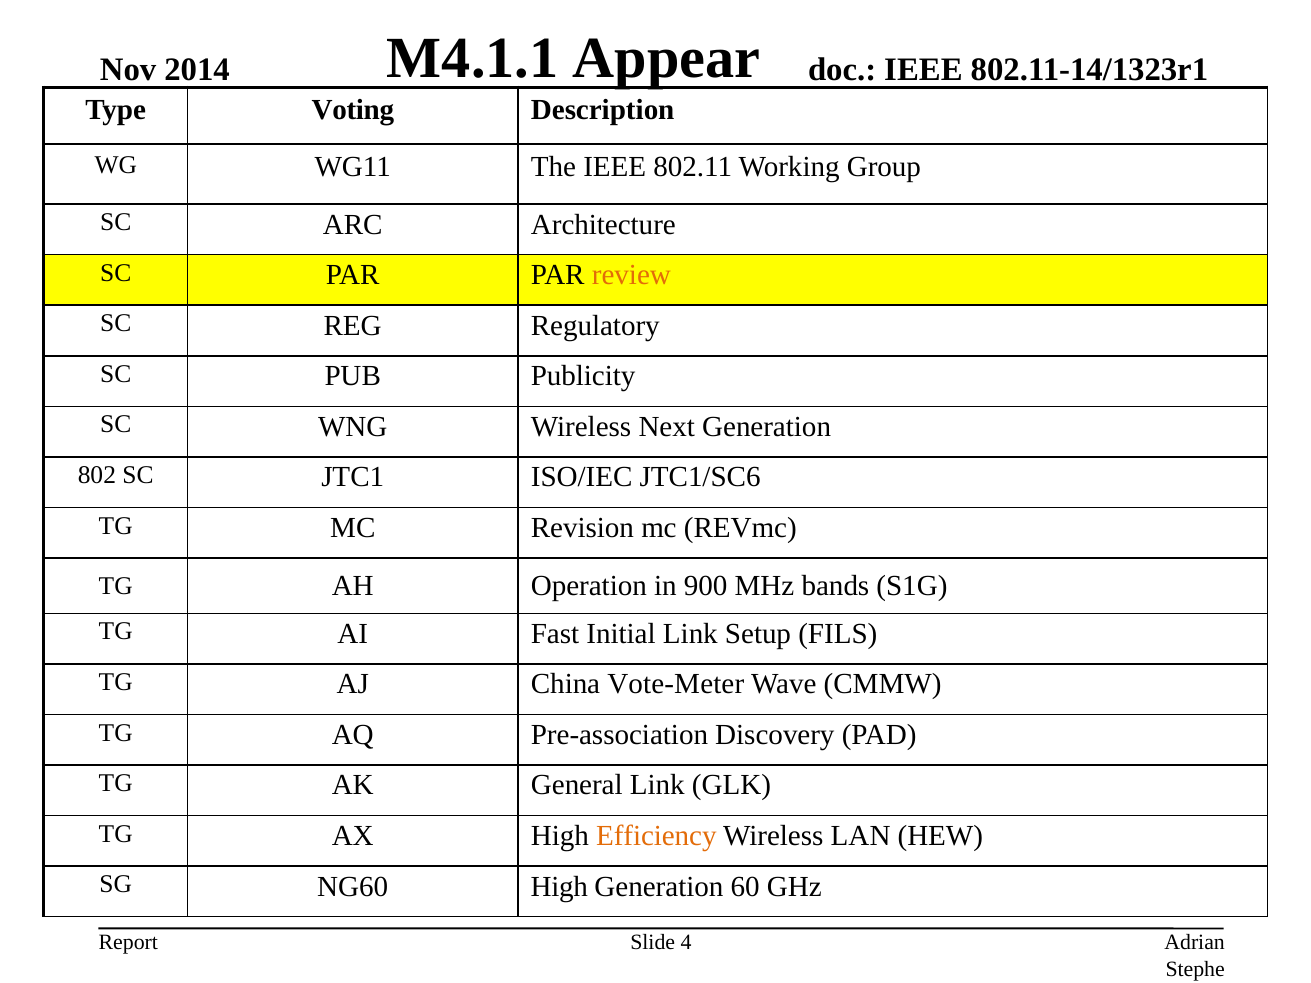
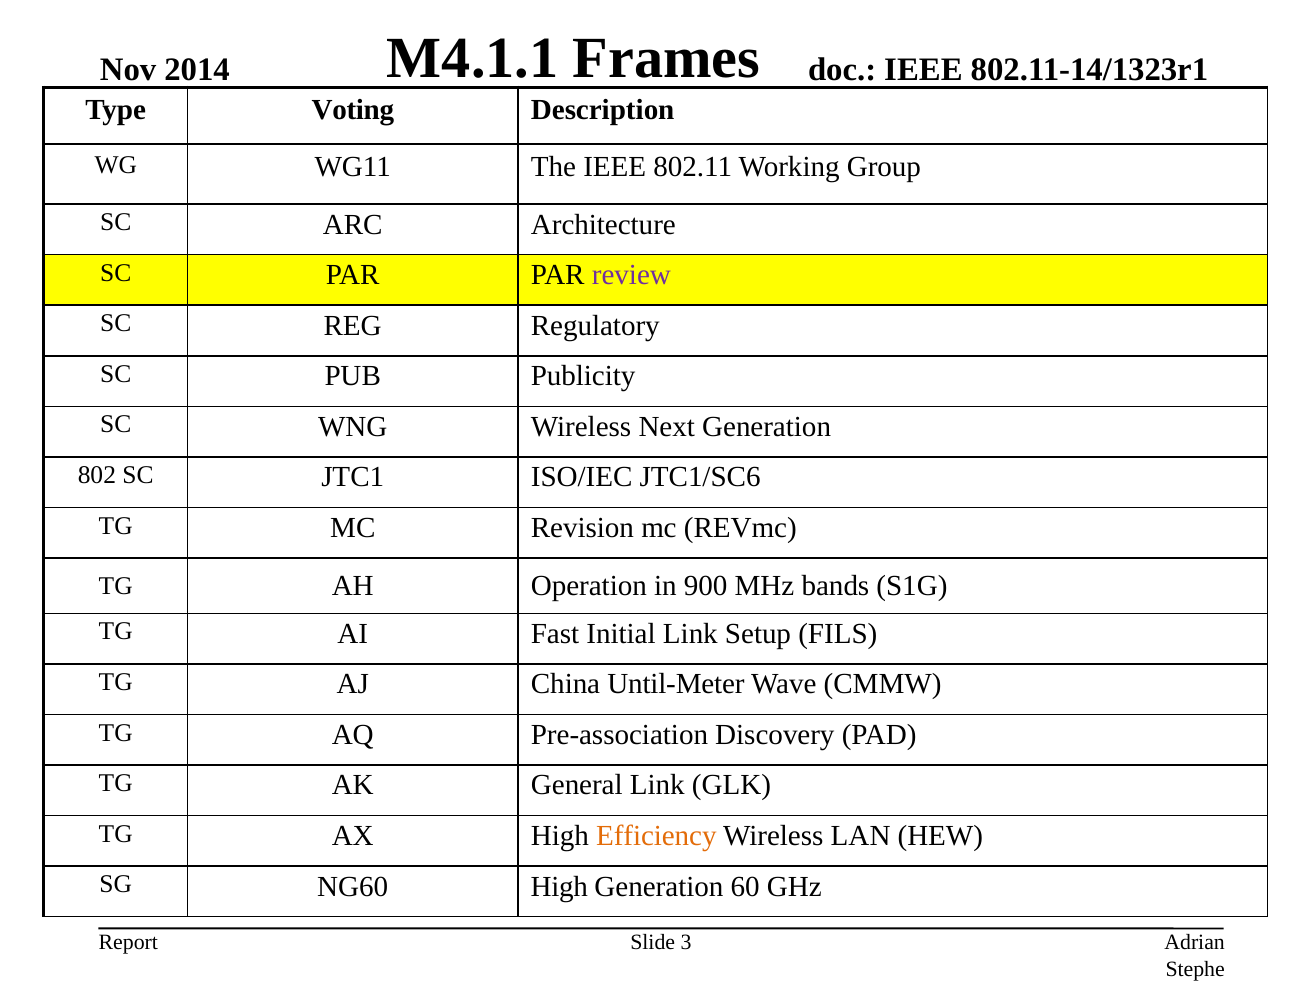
Appear: Appear -> Frames
review colour: orange -> purple
Vote-Meter: Vote-Meter -> Until-Meter
4: 4 -> 3
